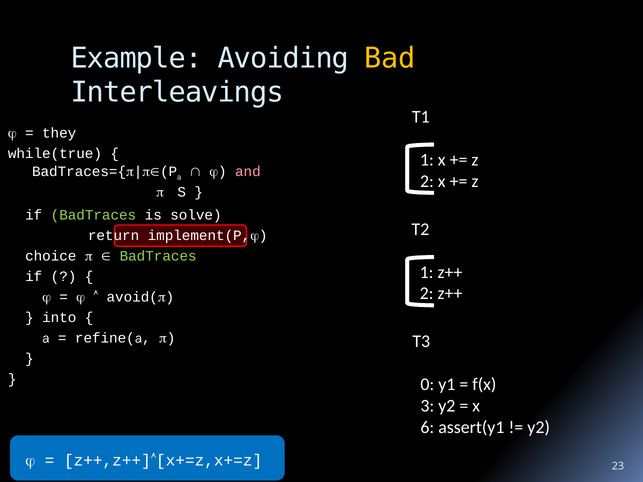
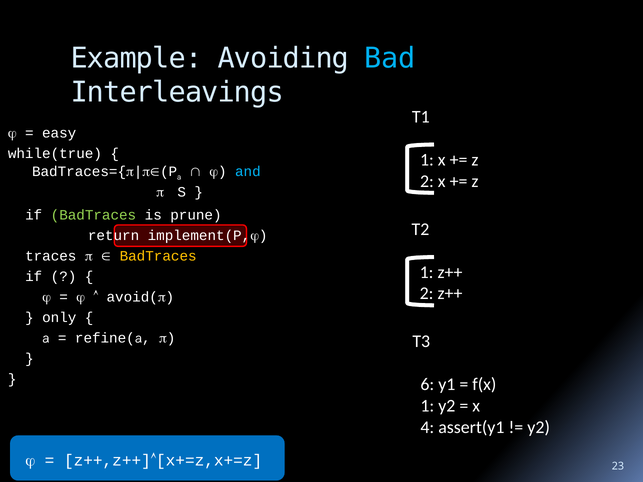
Bad colour: yellow -> light blue
they: they -> easy
and colour: pink -> light blue
solve: solve -> prune
choice: choice -> traces
BadTraces at (158, 256) colour: light green -> yellow
into: into -> only
0: 0 -> 6
3 at (427, 406): 3 -> 1
6: 6 -> 4
